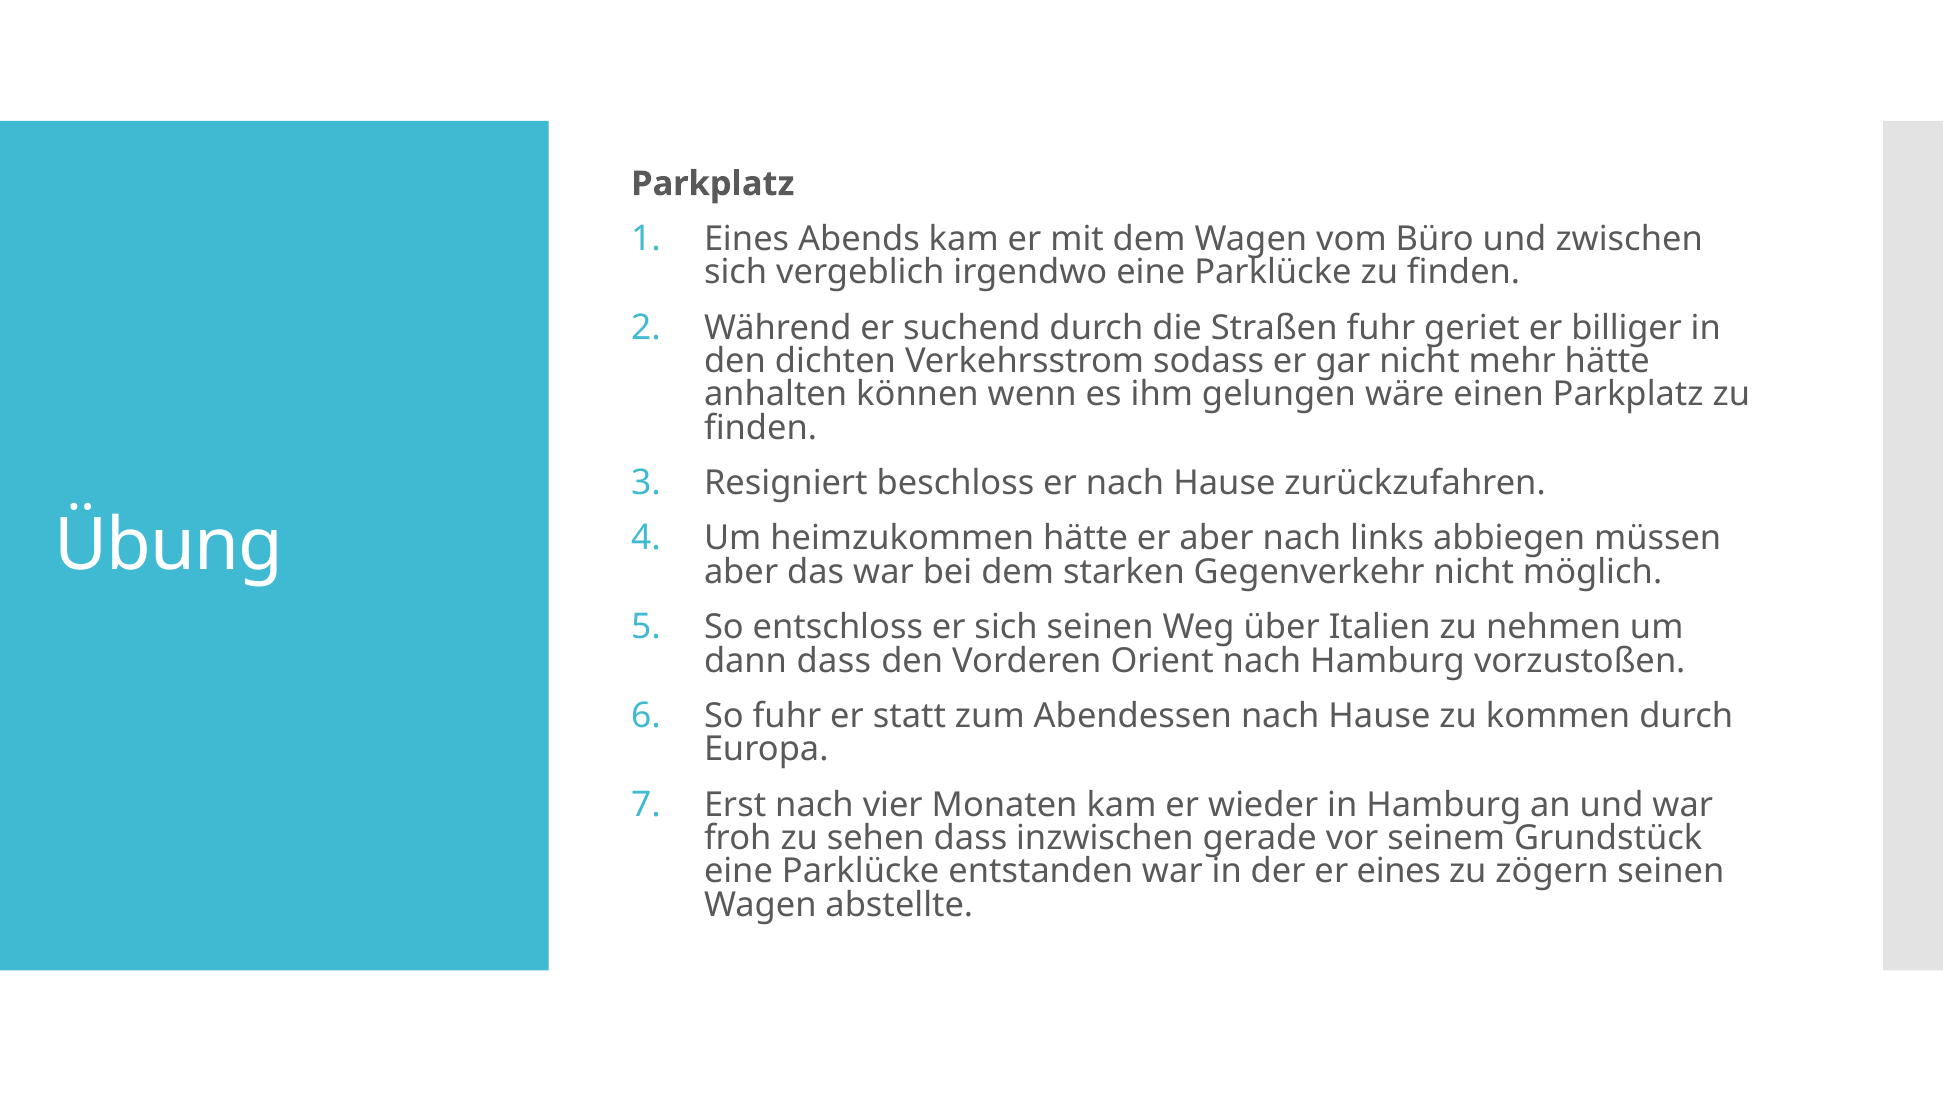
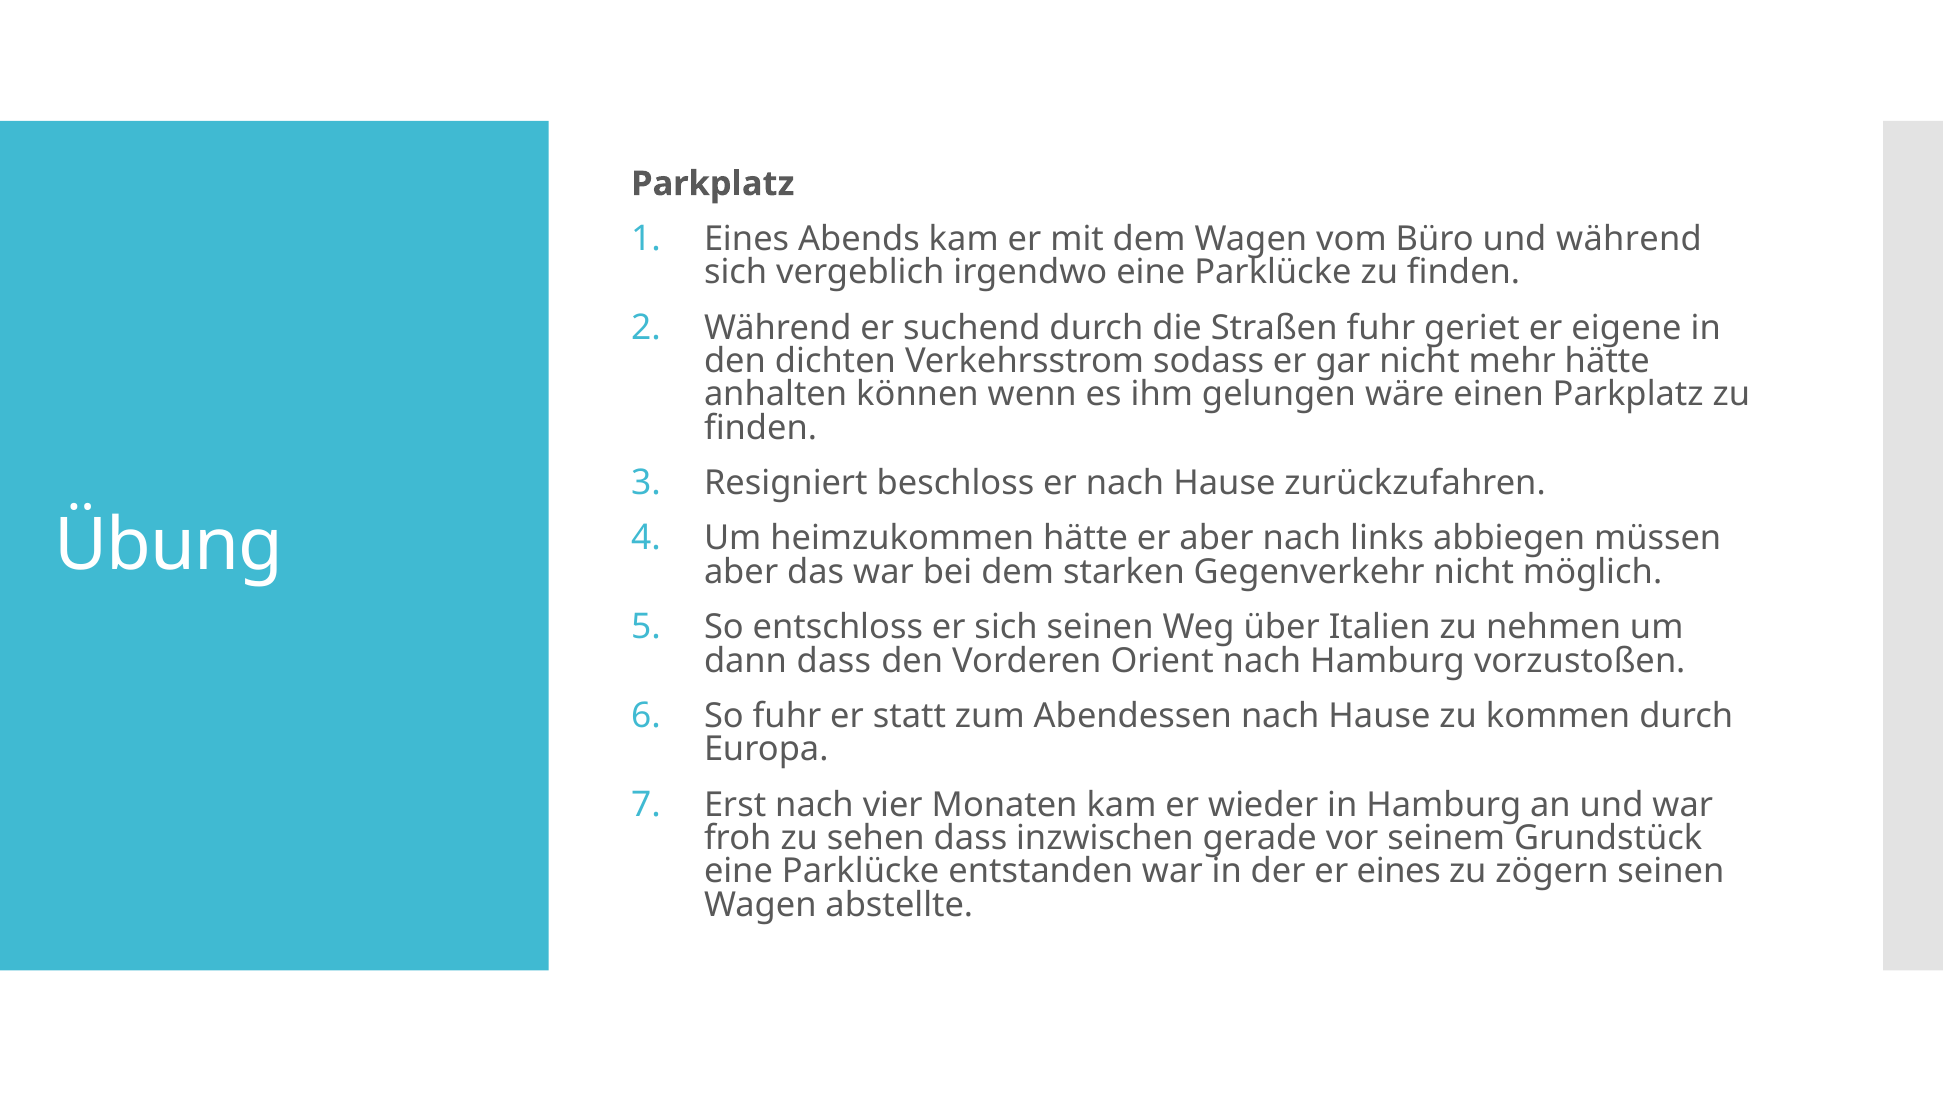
und zwischen: zwischen -> während
billiger: billiger -> eigene
